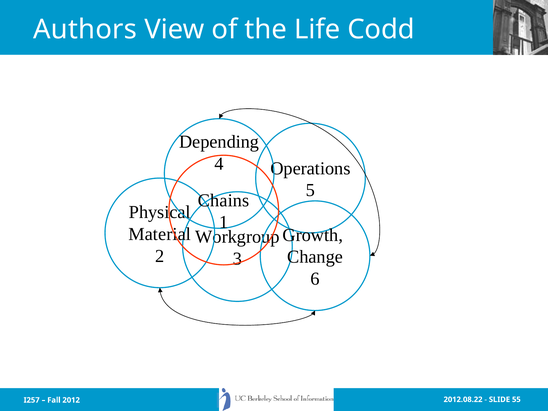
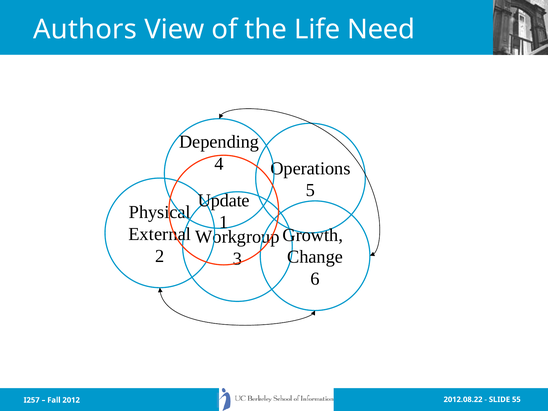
Codd: Codd -> Need
Chains: Chains -> Update
Material: Material -> External
